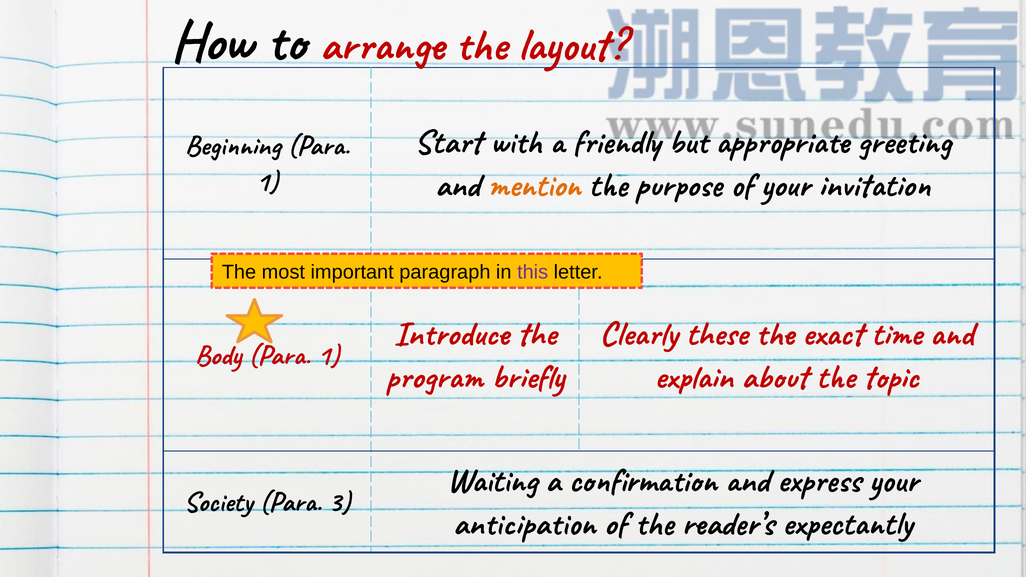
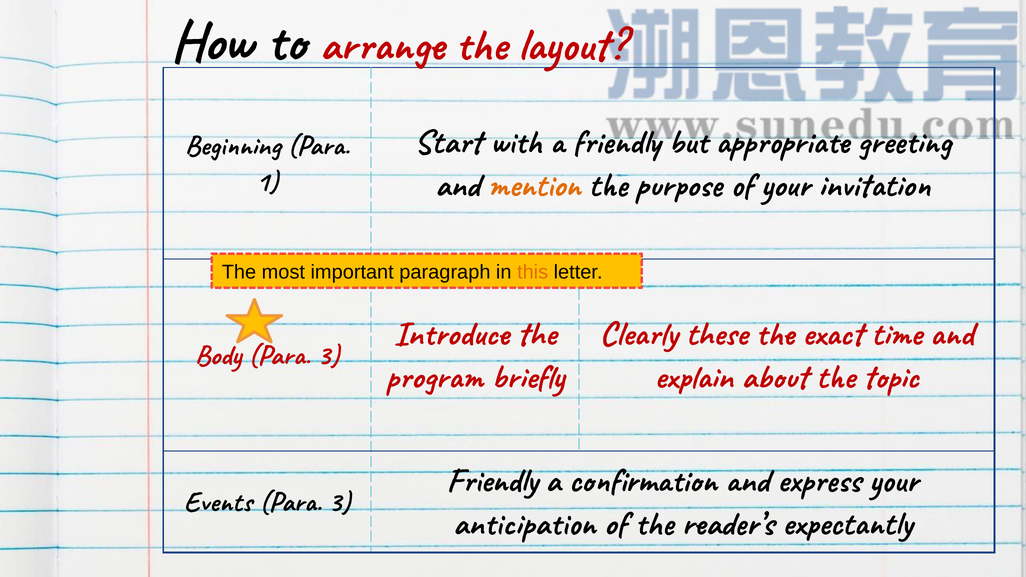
this colour: purple -> orange
Body Para 1: 1 -> 3
Waiting at (492, 480): Waiting -> Friendly
Society: Society -> Events
